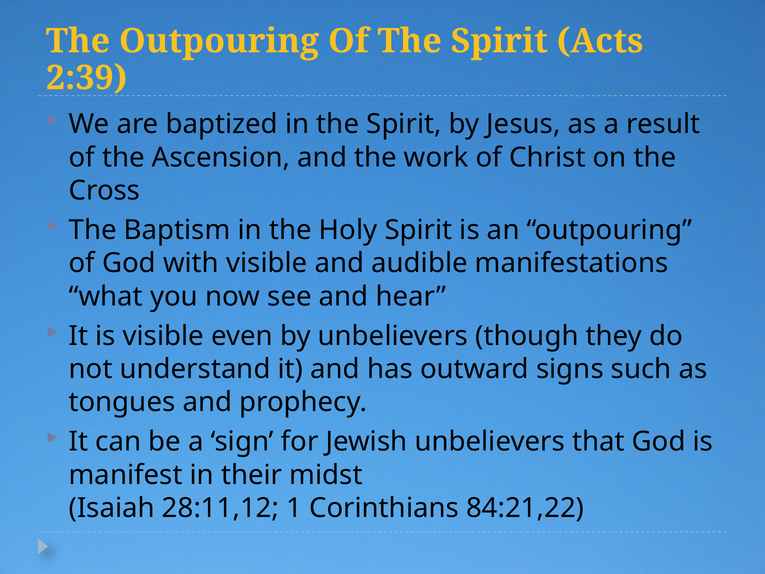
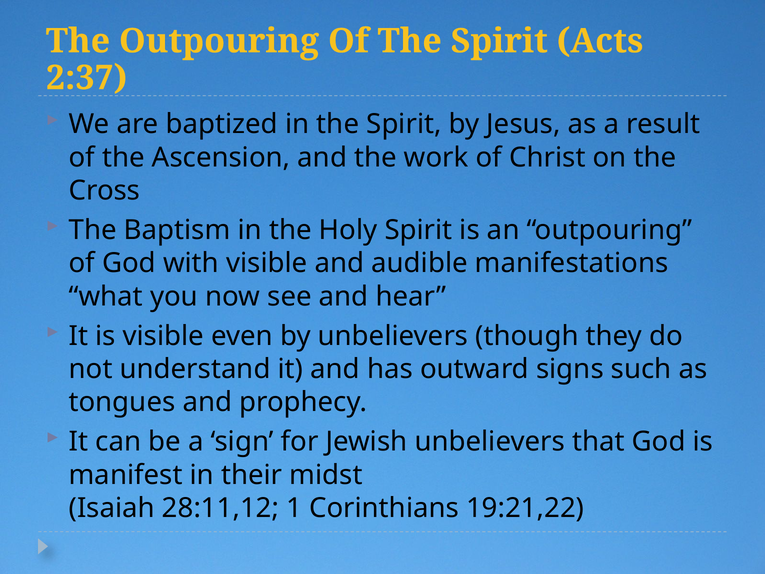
2:39: 2:39 -> 2:37
84:21,22: 84:21,22 -> 19:21,22
